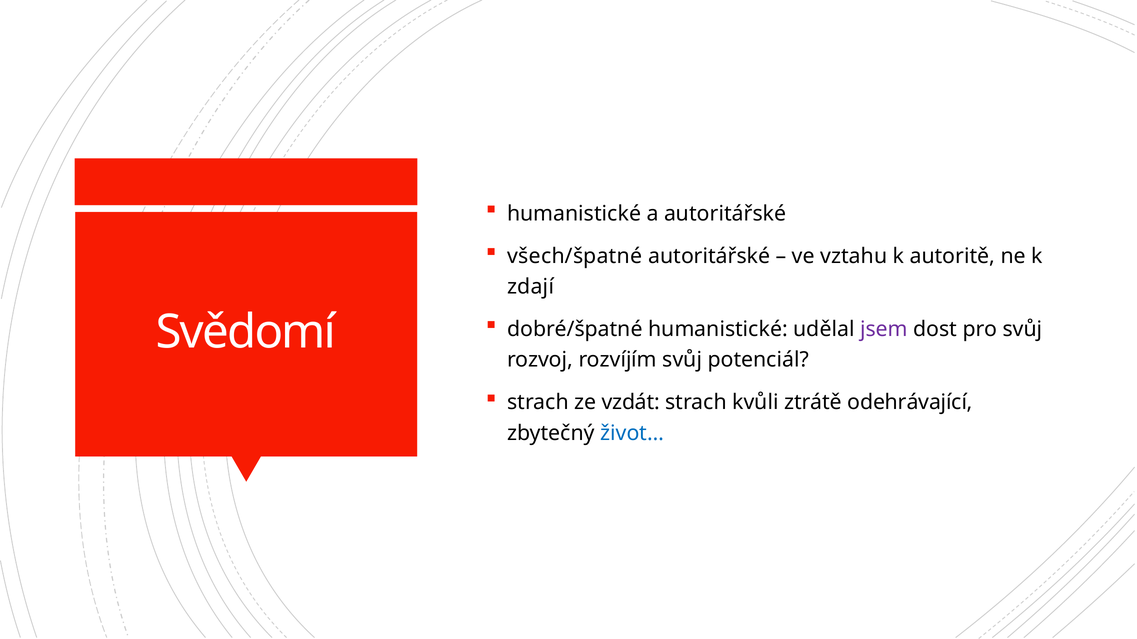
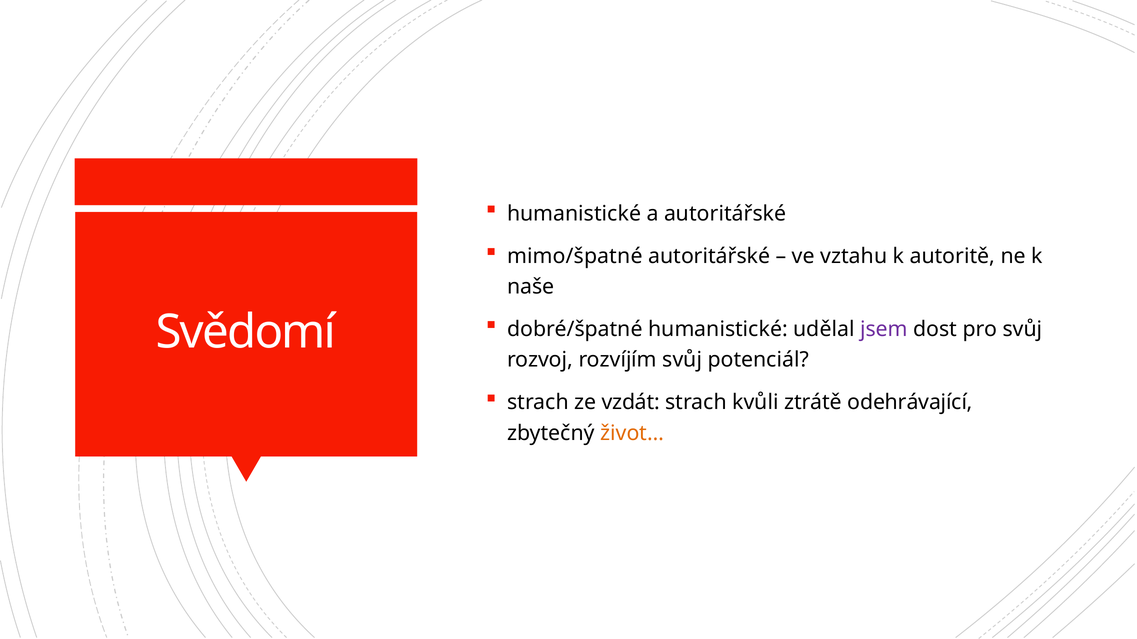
všech/špatné: všech/špatné -> mimo/špatné
zdají: zdají -> naše
život… colour: blue -> orange
